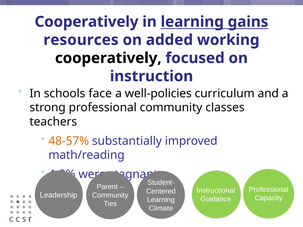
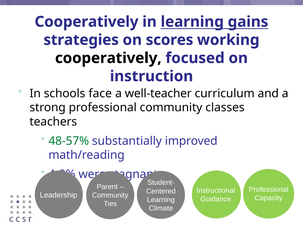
resources: resources -> strategies
added: added -> scores
well-policies: well-policies -> well-teacher
48-57% colour: orange -> green
